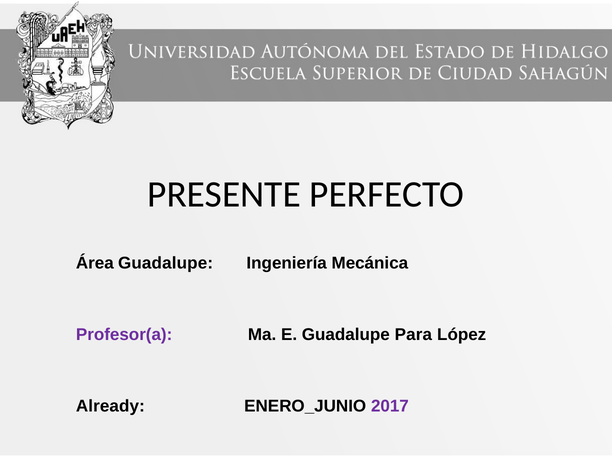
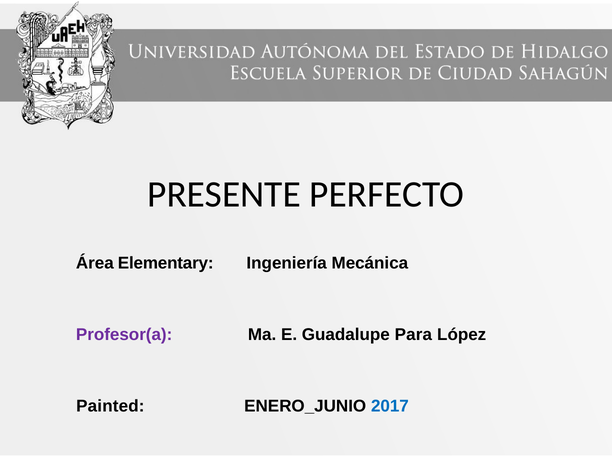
Área Guadalupe: Guadalupe -> Elementary
Already: Already -> Painted
2017 colour: purple -> blue
